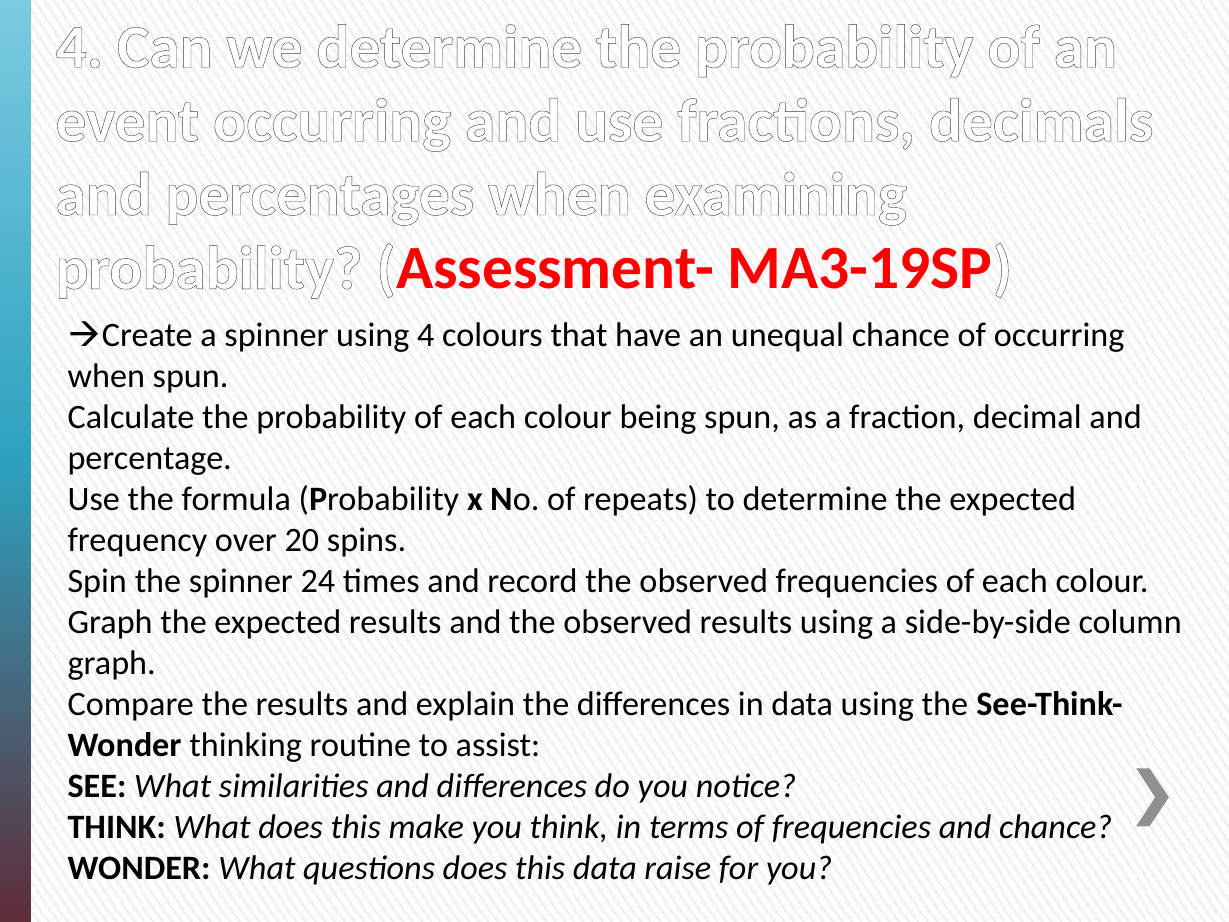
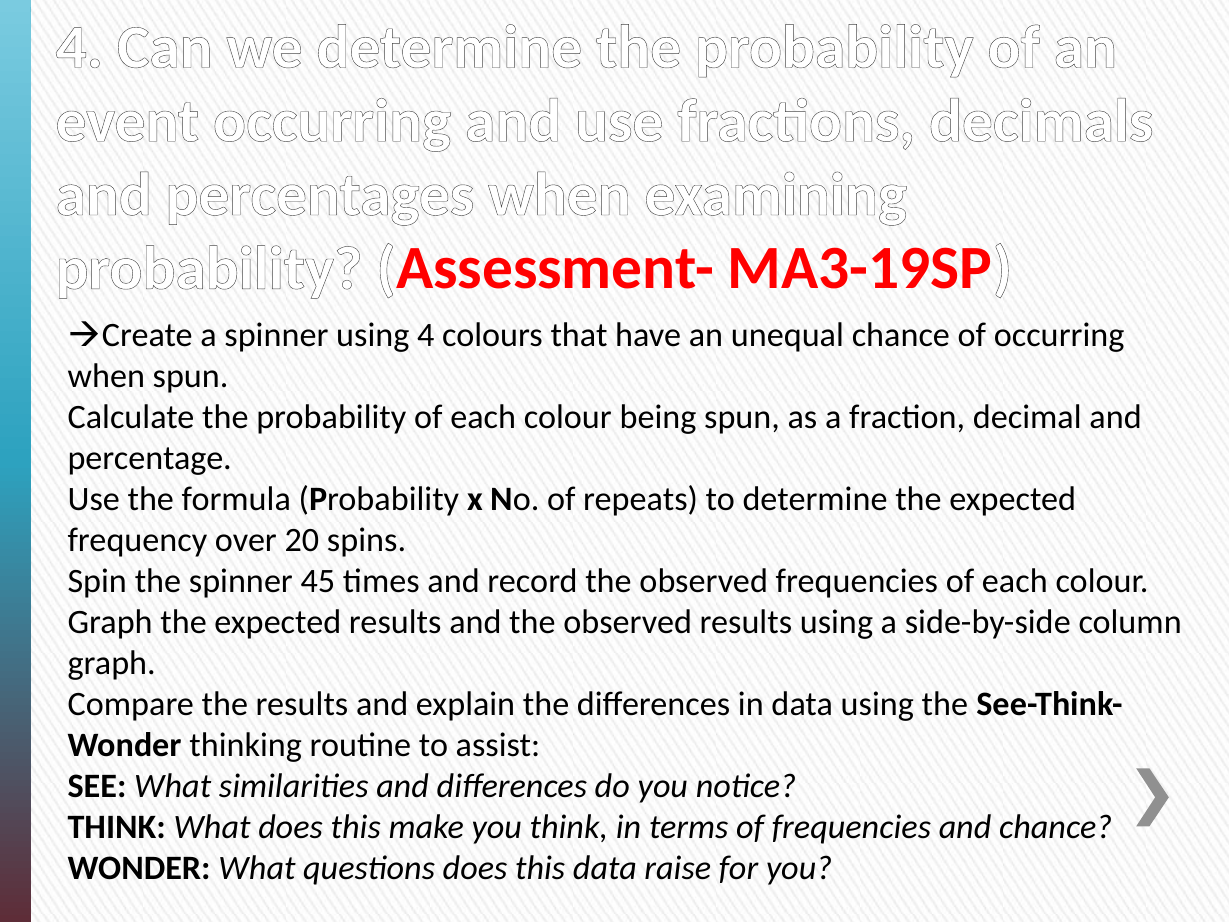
24: 24 -> 45
